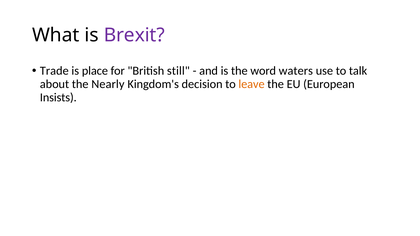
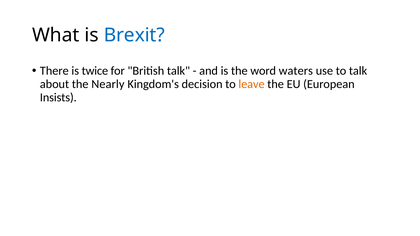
Brexit colour: purple -> blue
Trade: Trade -> There
place: place -> twice
British still: still -> talk
